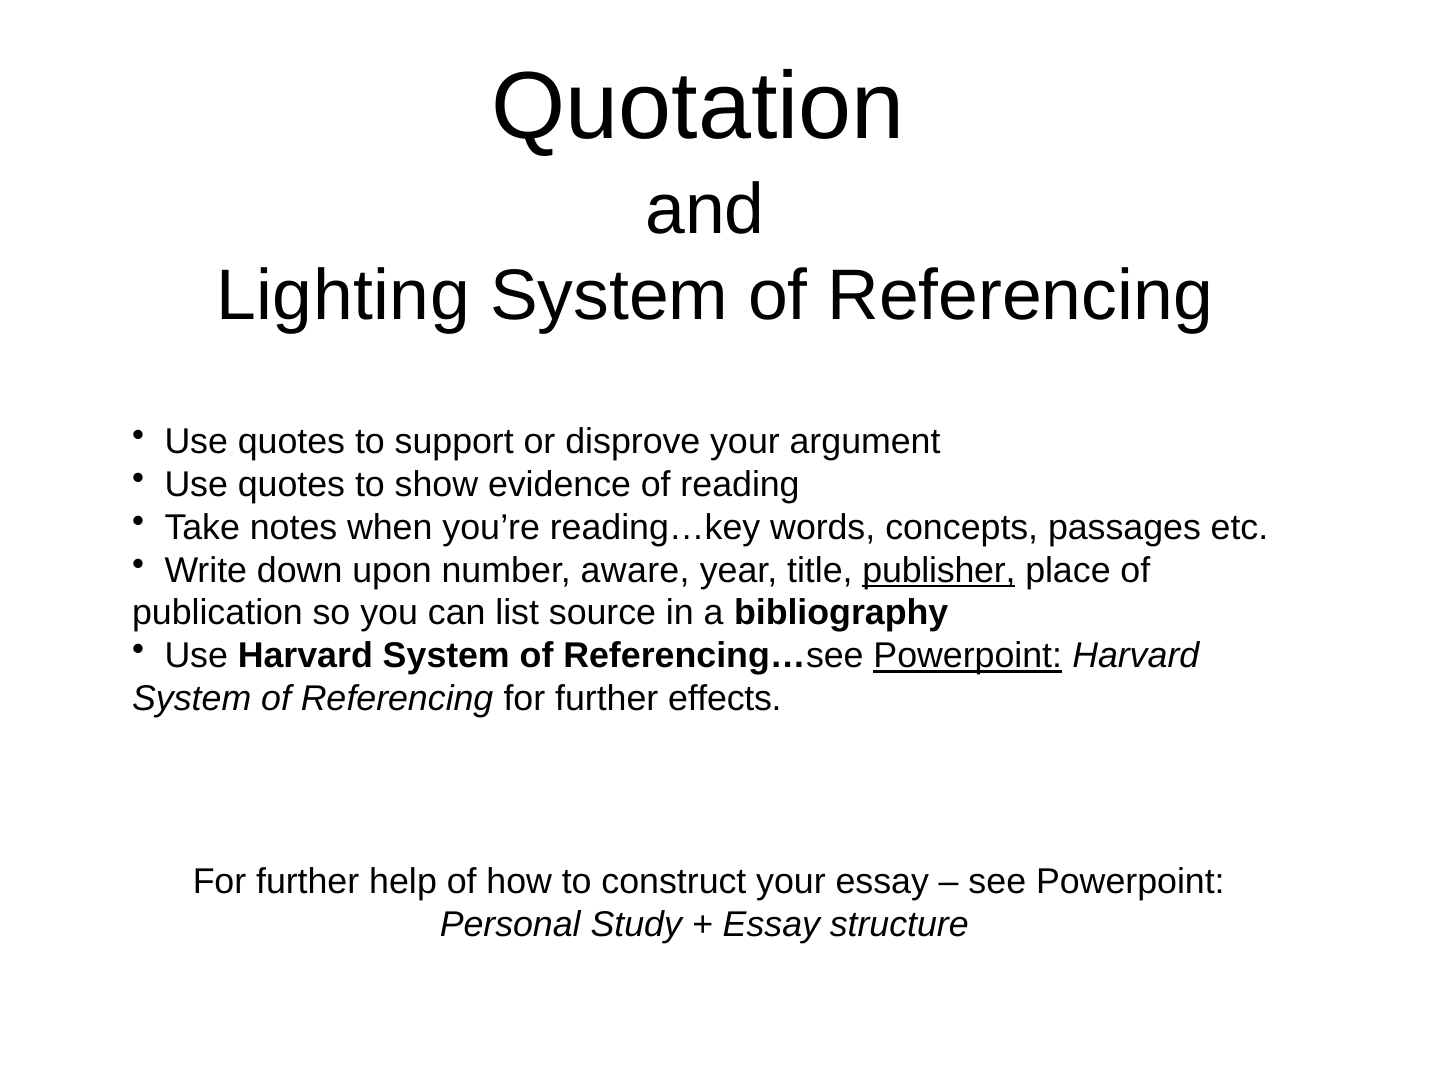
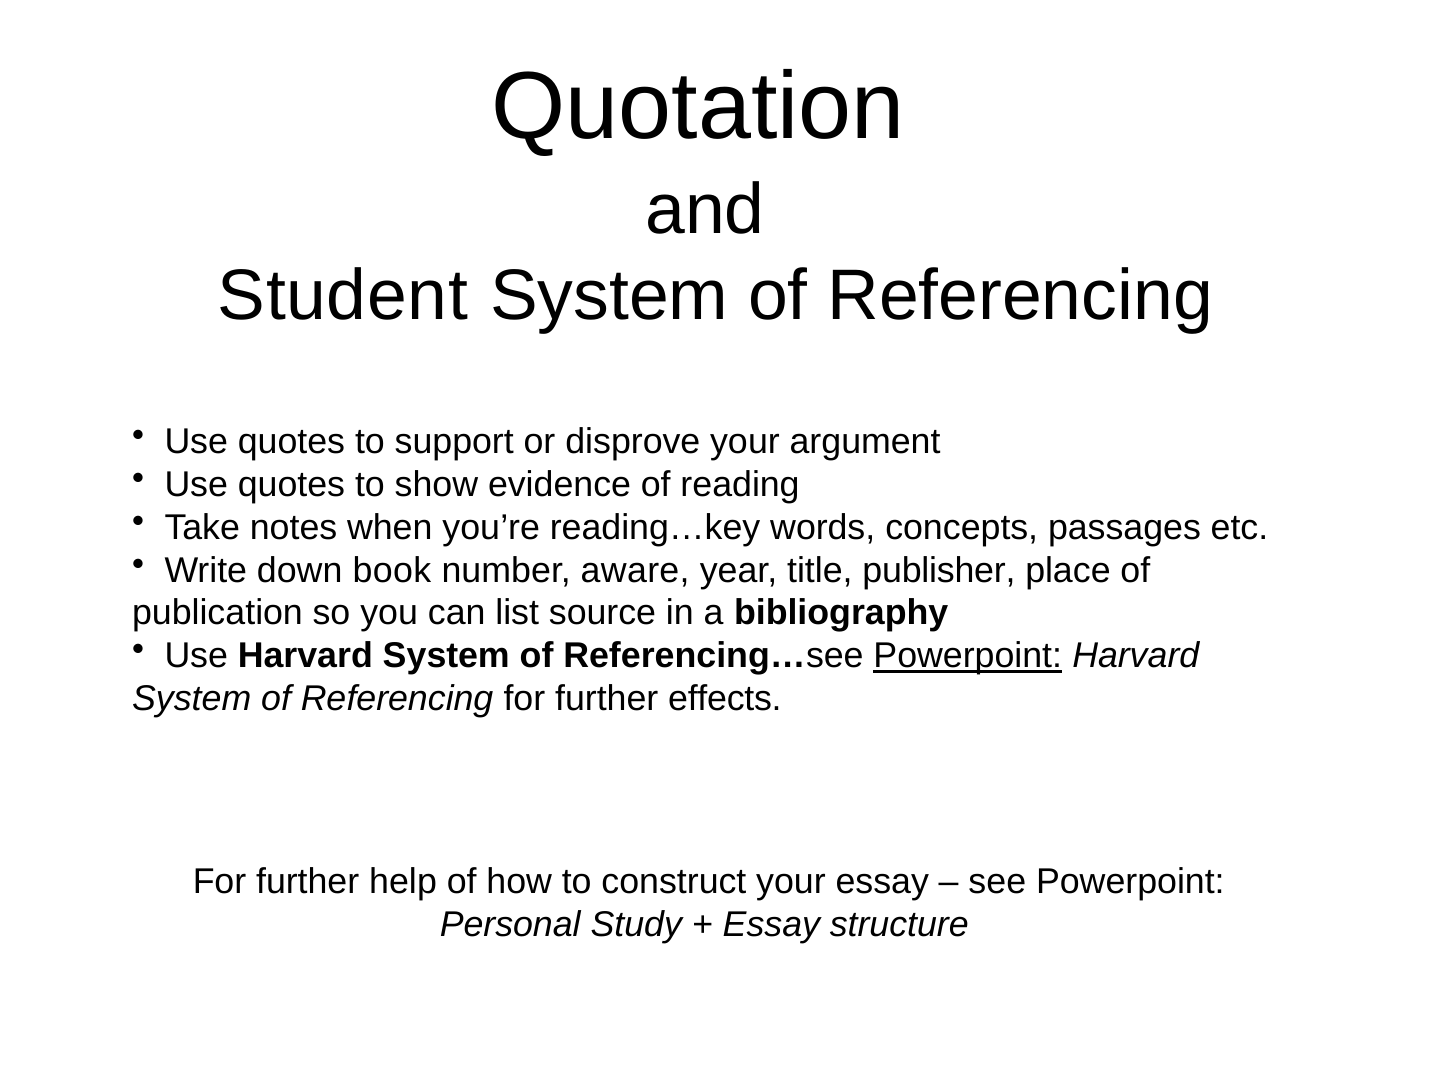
Lighting: Lighting -> Student
upon: upon -> book
publisher underline: present -> none
